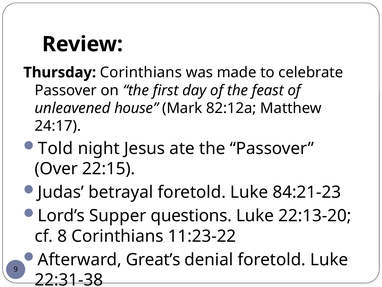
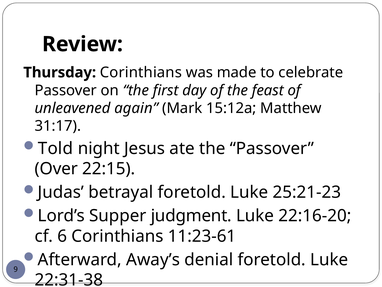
house: house -> again
82:12a: 82:12a -> 15:12a
24:17: 24:17 -> 31:17
84:21-23: 84:21-23 -> 25:21-23
questions: questions -> judgment
22:13-20: 22:13-20 -> 22:16-20
8: 8 -> 6
11:23-22: 11:23-22 -> 11:23-61
Great’s: Great’s -> Away’s
